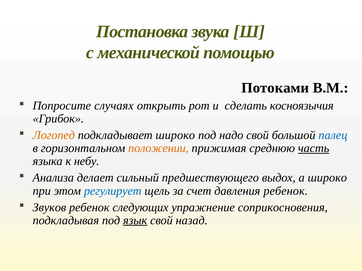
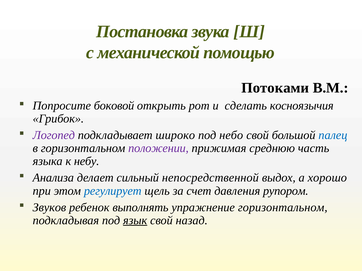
случаях: случаях -> боковой
Логопед colour: orange -> purple
надо: надо -> небо
положении colour: orange -> purple
часть underline: present -> none
предшествующего: предшествующего -> непосредственной
а широко: широко -> хорошо
давления ребенок: ребенок -> рупором
следующих: следующих -> выполнять
упражнение соприкосновения: соприкосновения -> горизонтальном
